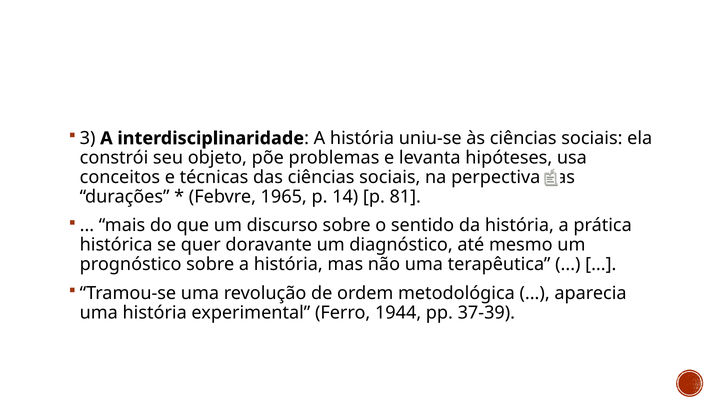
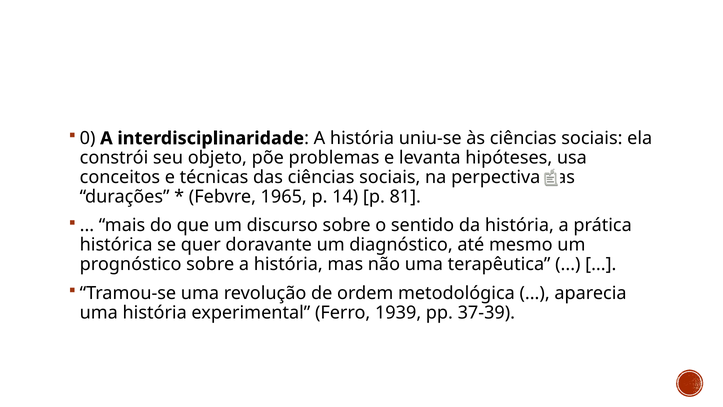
3: 3 -> 0
1944: 1944 -> 1939
